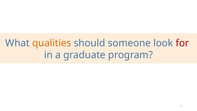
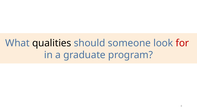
qualities colour: orange -> black
